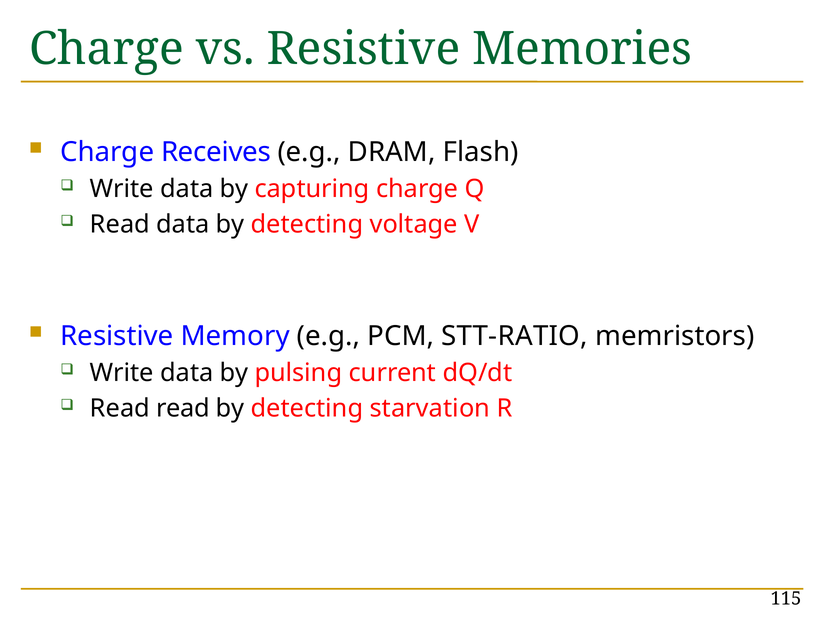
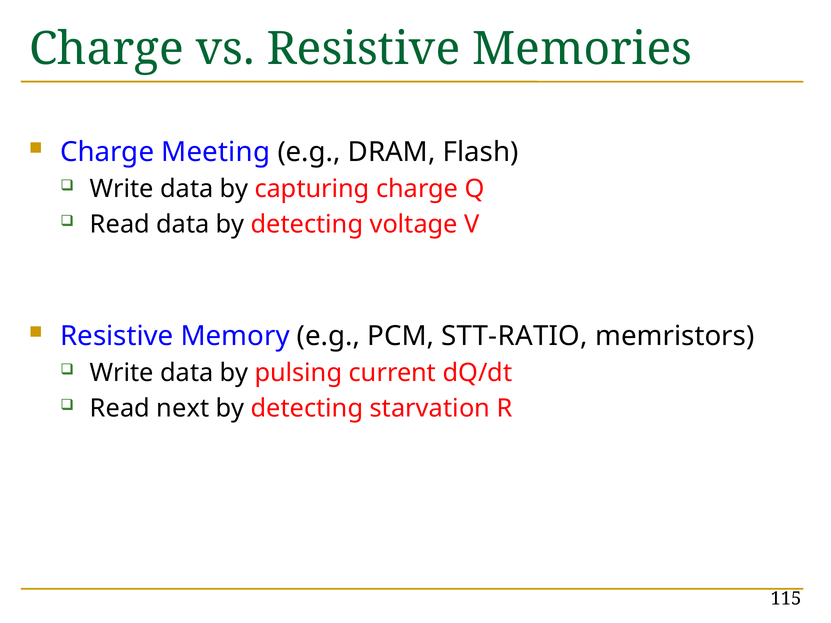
Receives: Receives -> Meeting
Read read: read -> next
